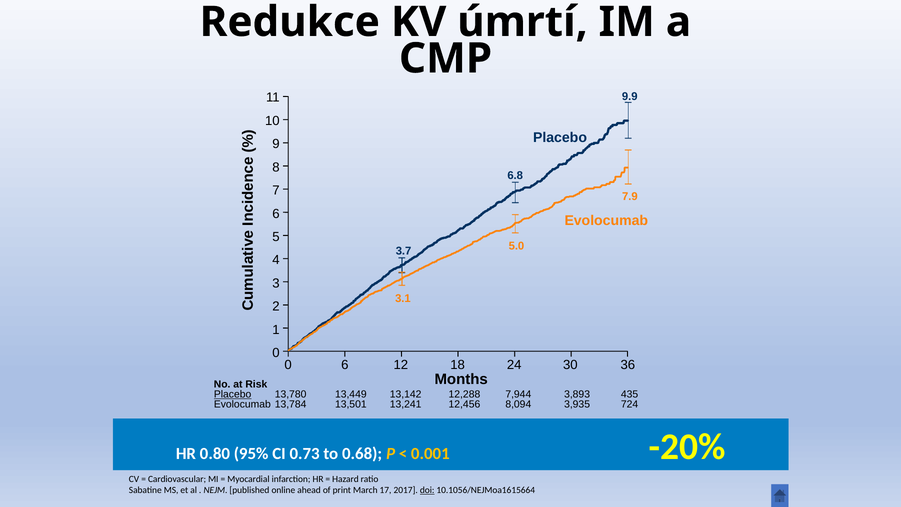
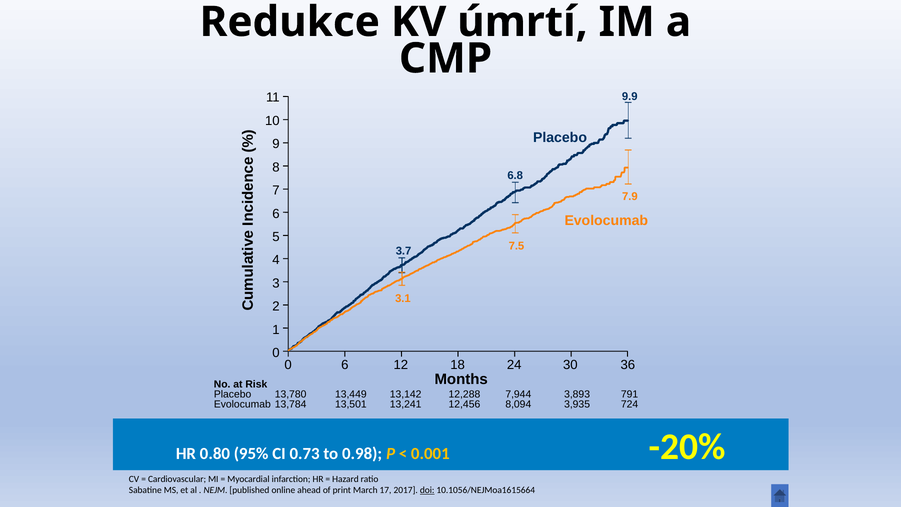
5.0: 5.0 -> 7.5
Placebo at (233, 394) underline: present -> none
435: 435 -> 791
0.68: 0.68 -> 0.98
